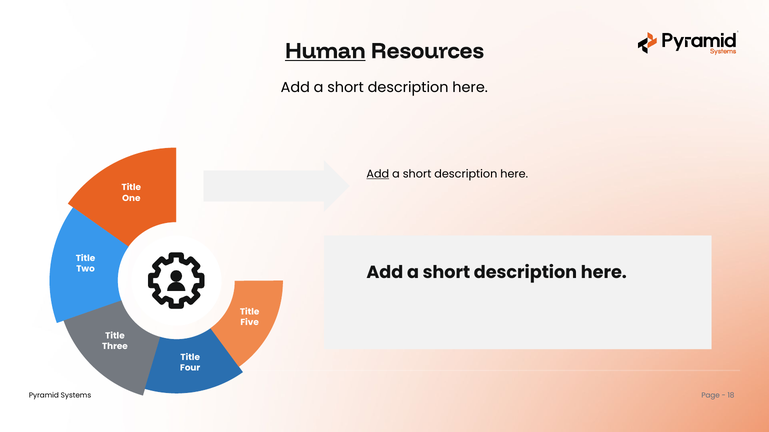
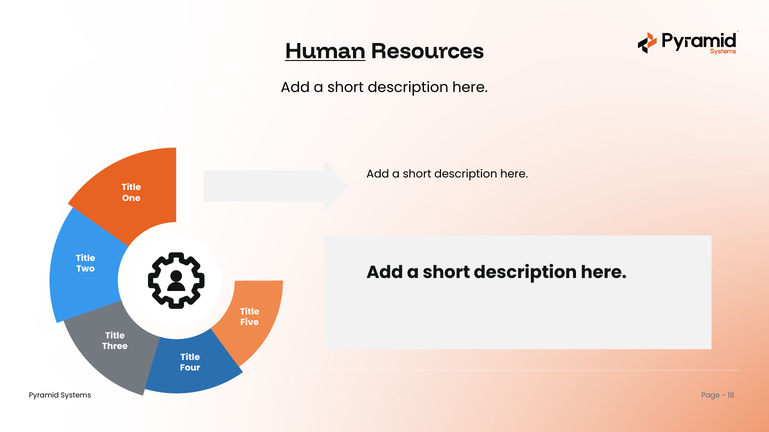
Add at (378, 174) underline: present -> none
